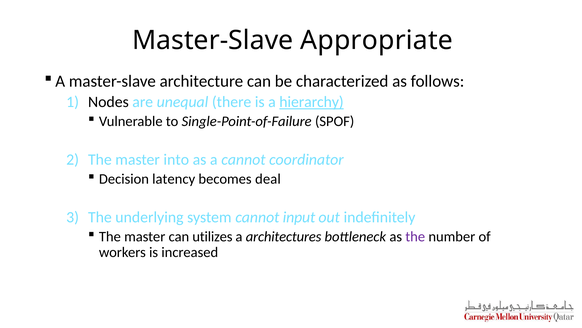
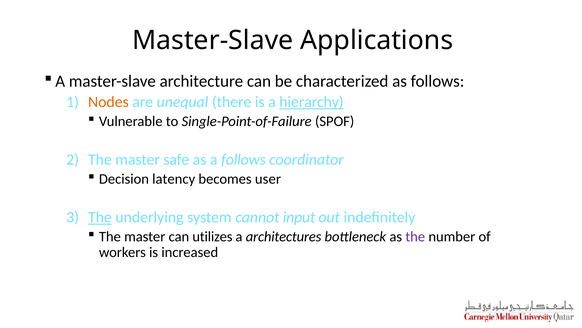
Appropriate: Appropriate -> Applications
Nodes colour: black -> orange
into: into -> safe
a cannot: cannot -> follows
deal: deal -> user
The at (100, 217) underline: none -> present
